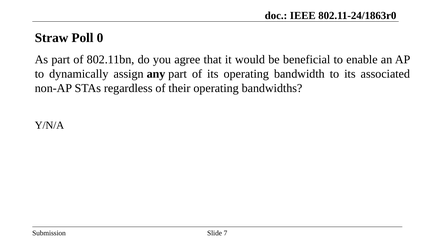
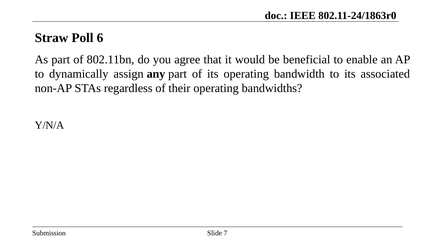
0: 0 -> 6
